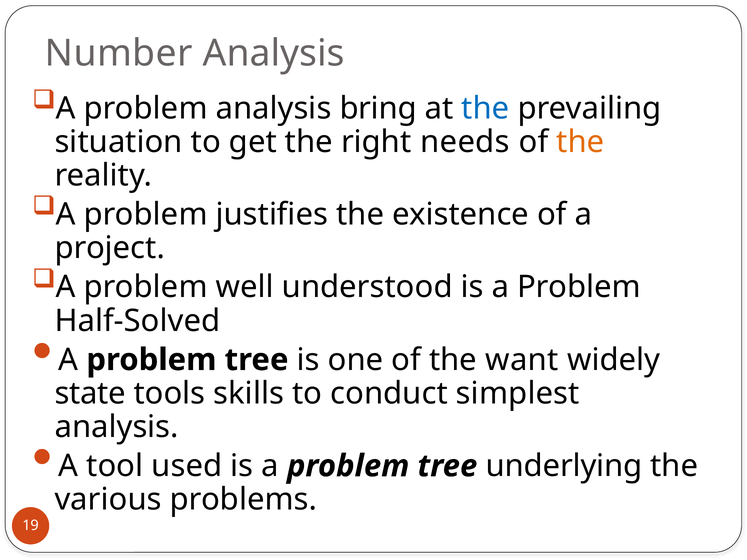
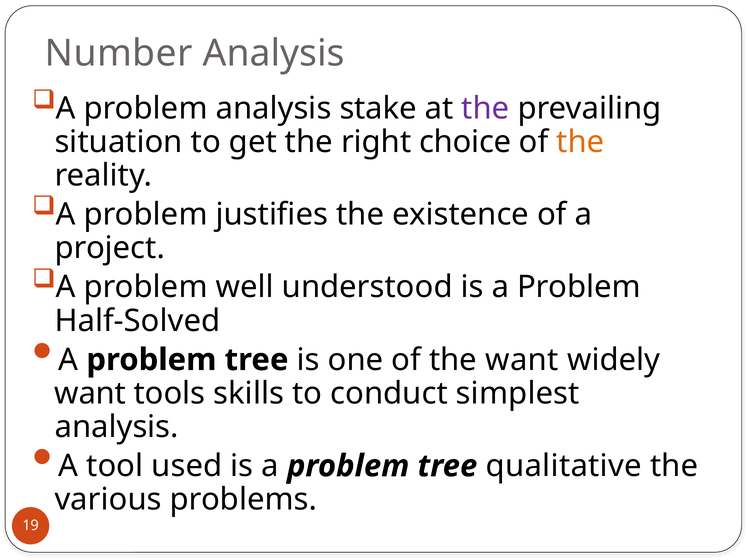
bring: bring -> stake
the at (485, 108) colour: blue -> purple
needs: needs -> choice
state at (90, 394): state -> want
underlying: underlying -> qualitative
